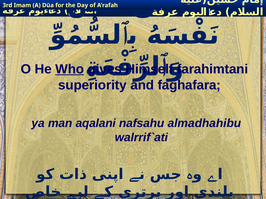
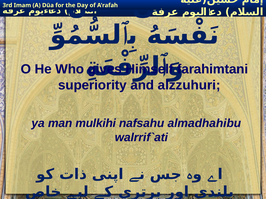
Who underline: present -> none
faghafara: faghafara -> alzzuhuri
aqalani: aqalani -> mulkihi
